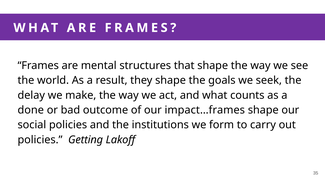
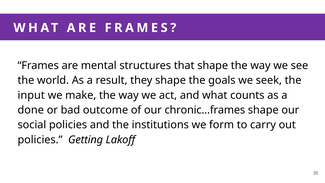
delay: delay -> input
impact…frames: impact…frames -> chronic…frames
